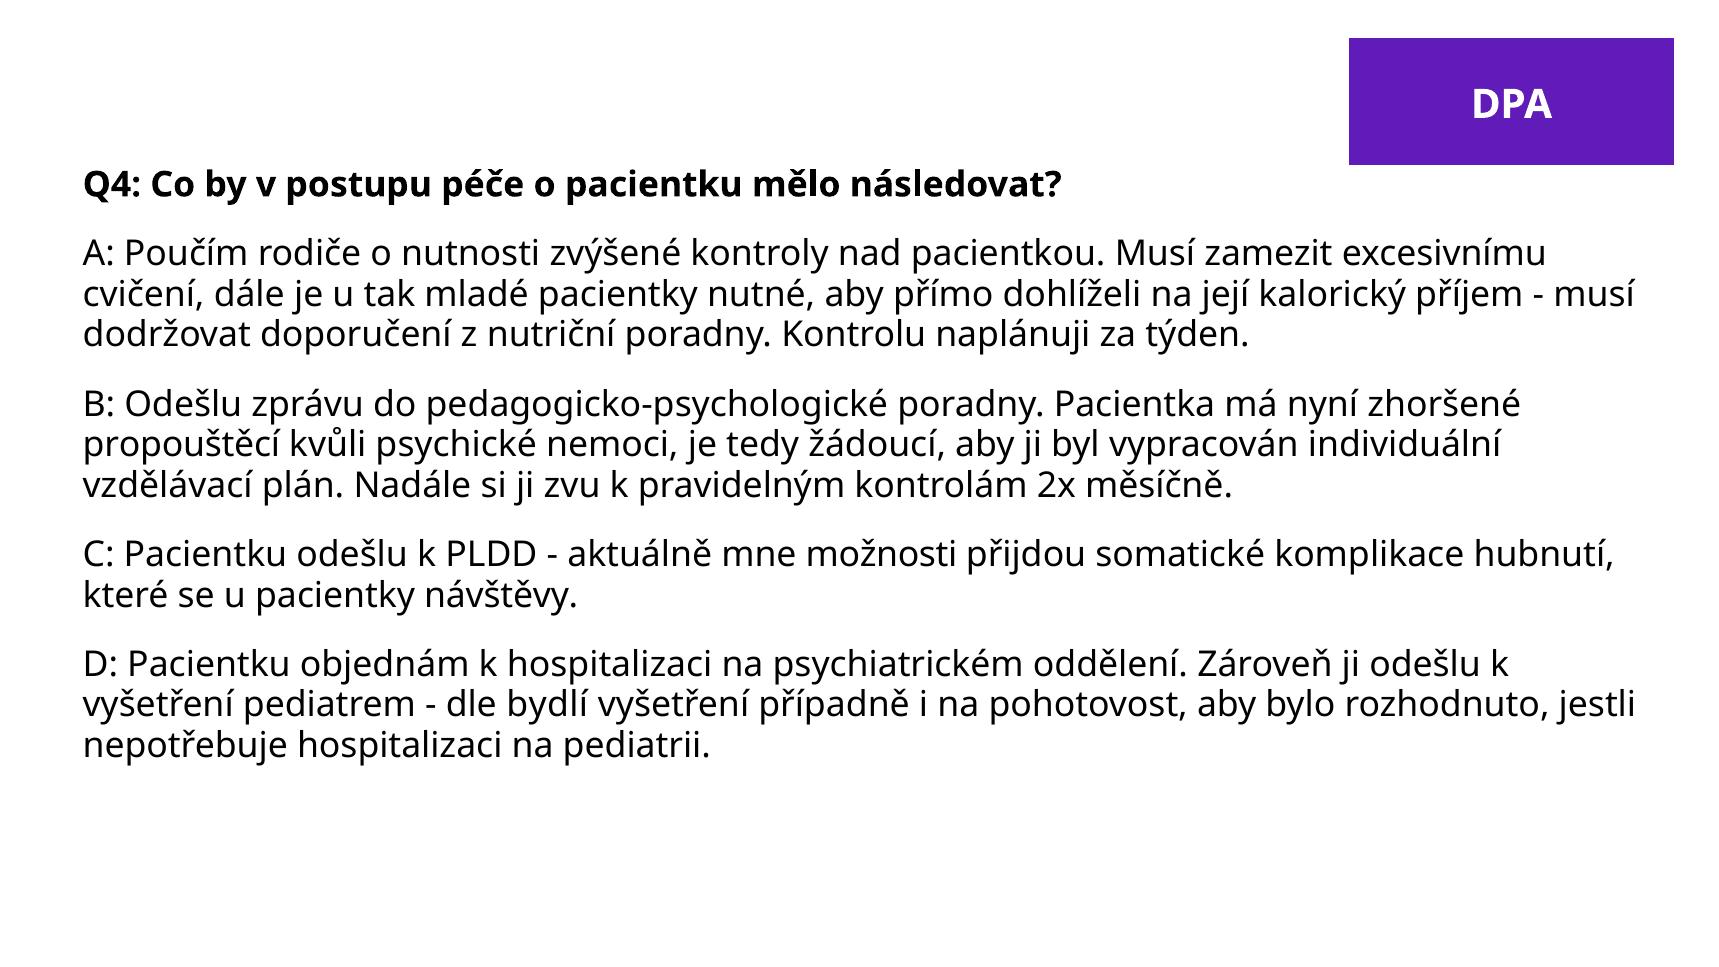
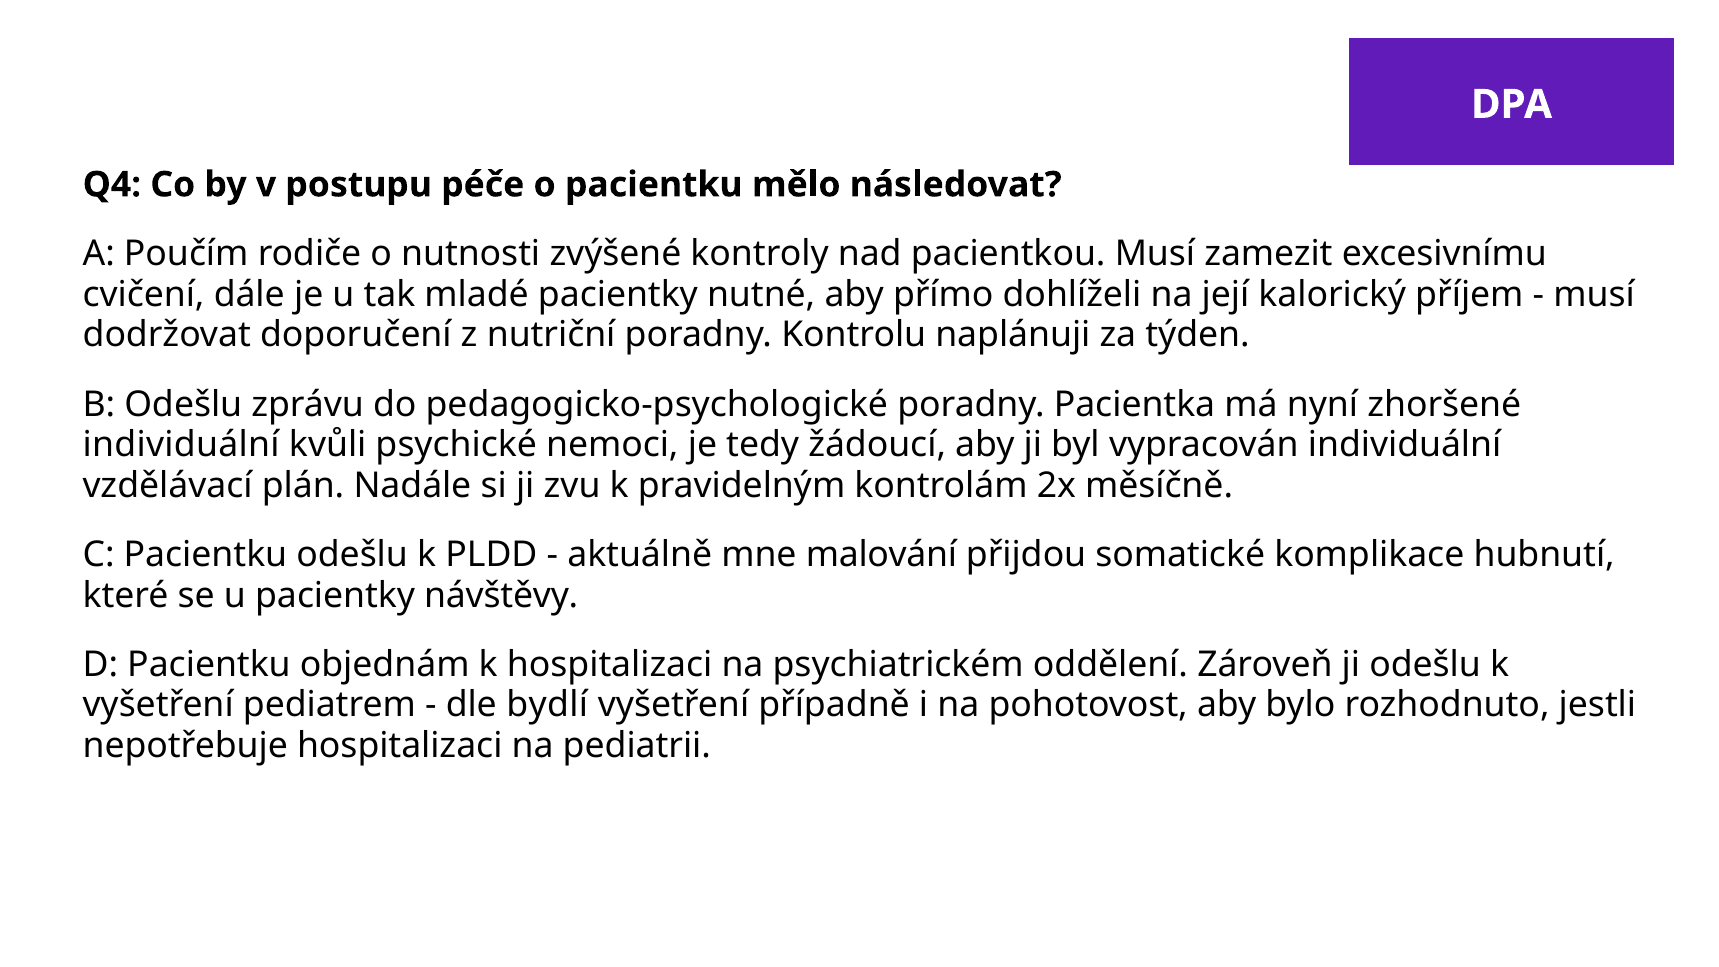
propouštěcí at (181, 445): propouštěcí -> individuální
možnosti: možnosti -> malování
